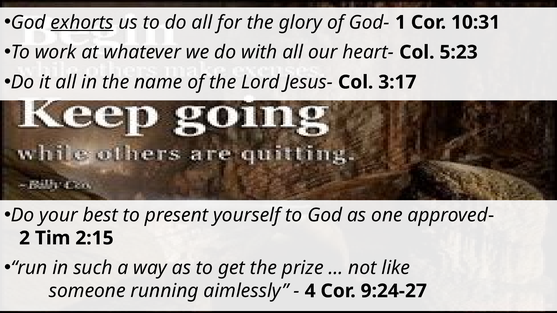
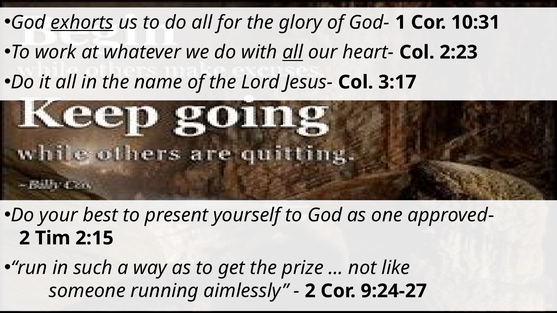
all at (293, 52) underline: none -> present
5:23: 5:23 -> 2:23
4 at (310, 291): 4 -> 2
